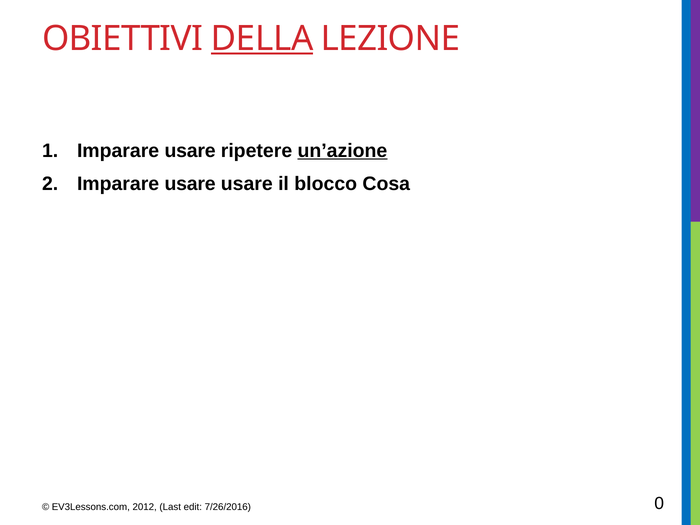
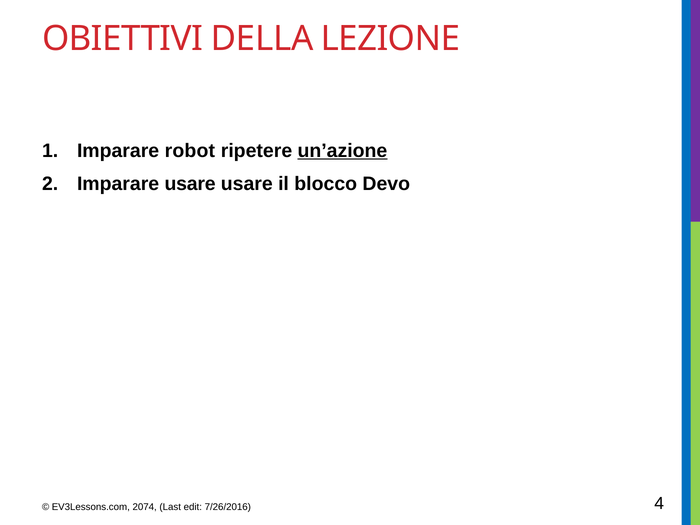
DELLA underline: present -> none
usare at (190, 151): usare -> robot
Cosa: Cosa -> Devo
2012: 2012 -> 2074
0: 0 -> 4
